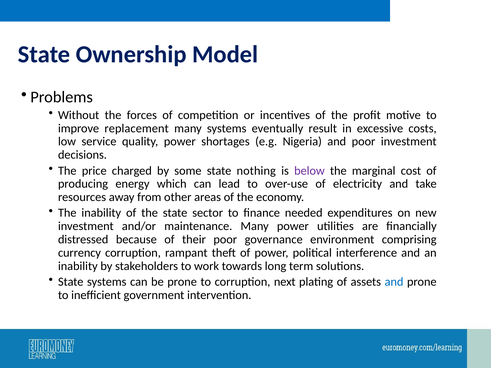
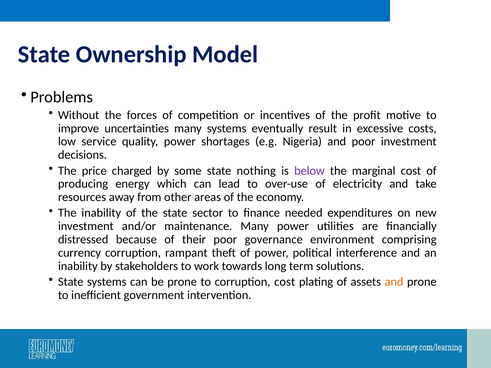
replacement: replacement -> uncertainties
corruption next: next -> cost
and at (394, 282) colour: blue -> orange
